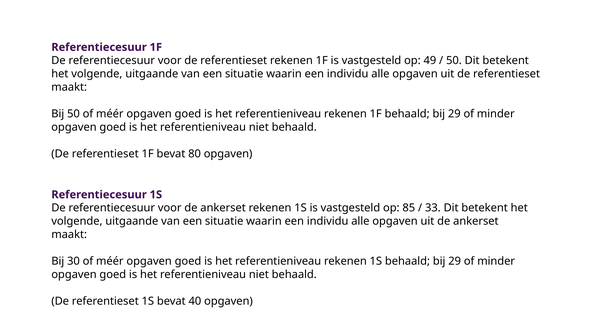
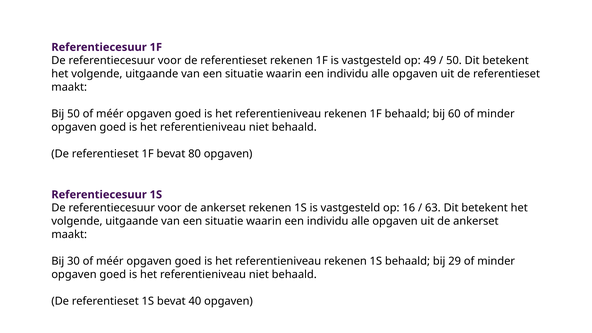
1F behaald bij 29: 29 -> 60
85: 85 -> 16
33: 33 -> 63
